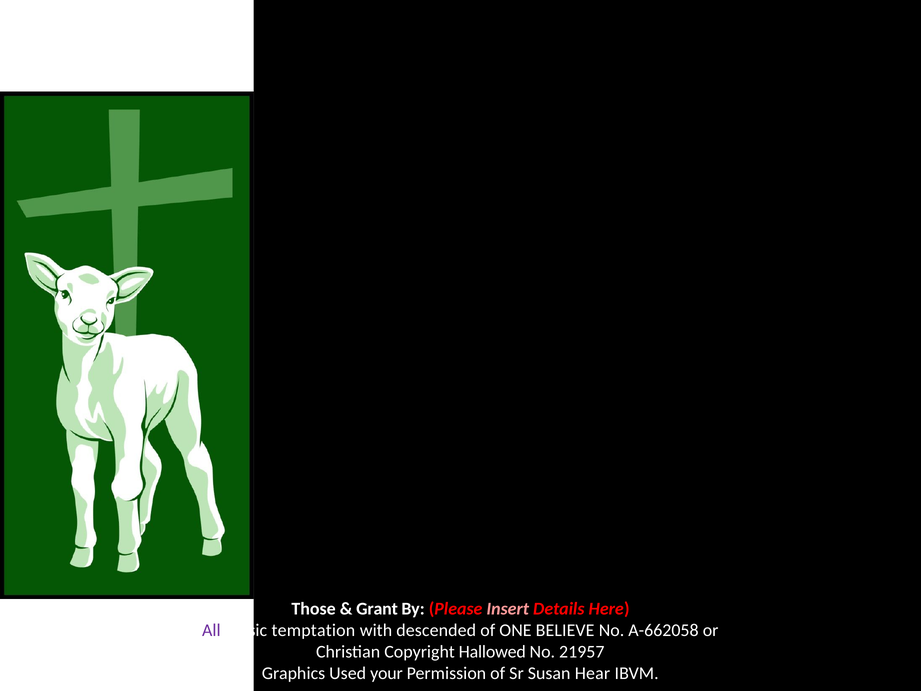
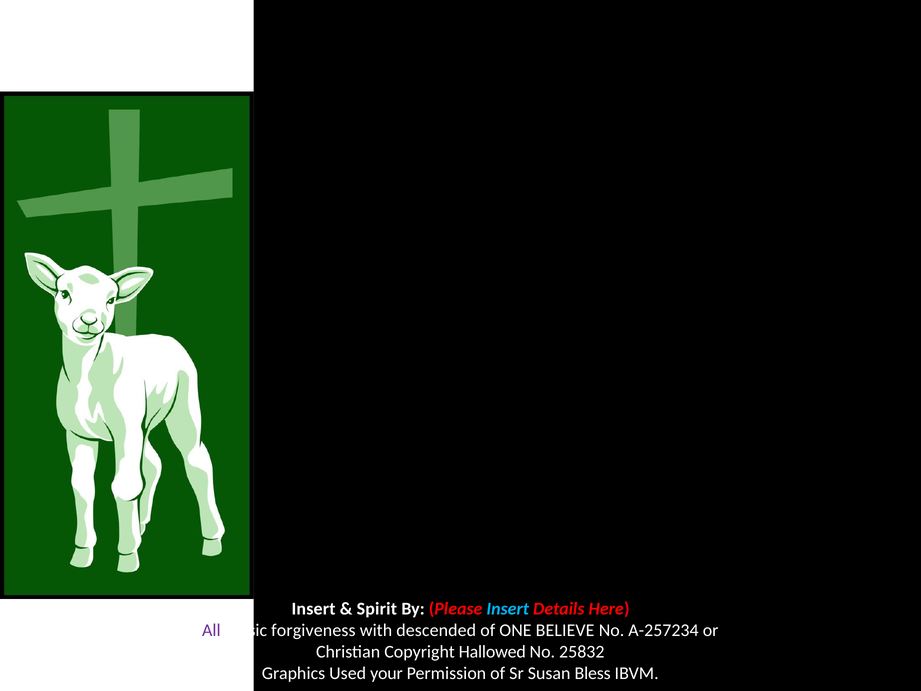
Those at (314, 609): Those -> Insert
Grant: Grant -> Spirit
Insert at (508, 609) colour: pink -> light blue
temptation: temptation -> forgiveness
A-662058: A-662058 -> A-257234
21957: 21957 -> 25832
Hear: Hear -> Bless
